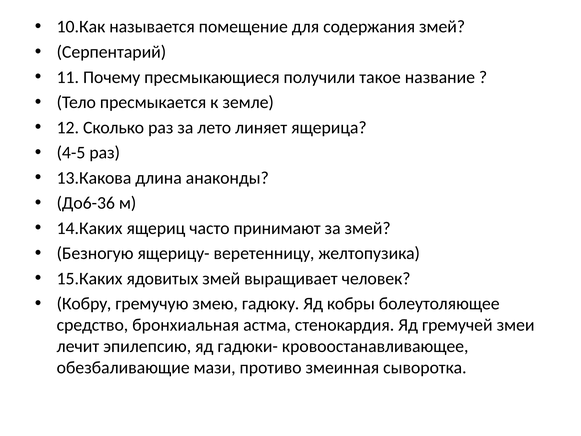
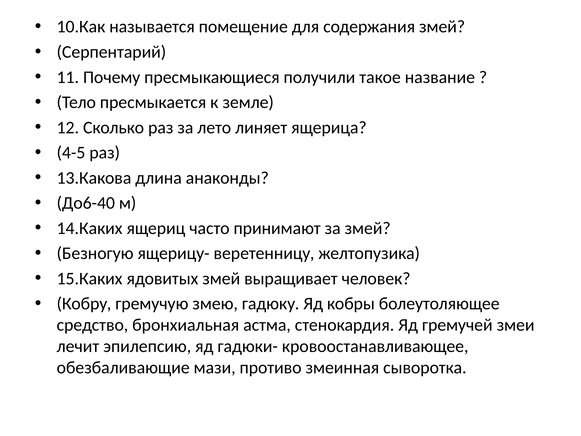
До6-36: До6-36 -> До6-40
